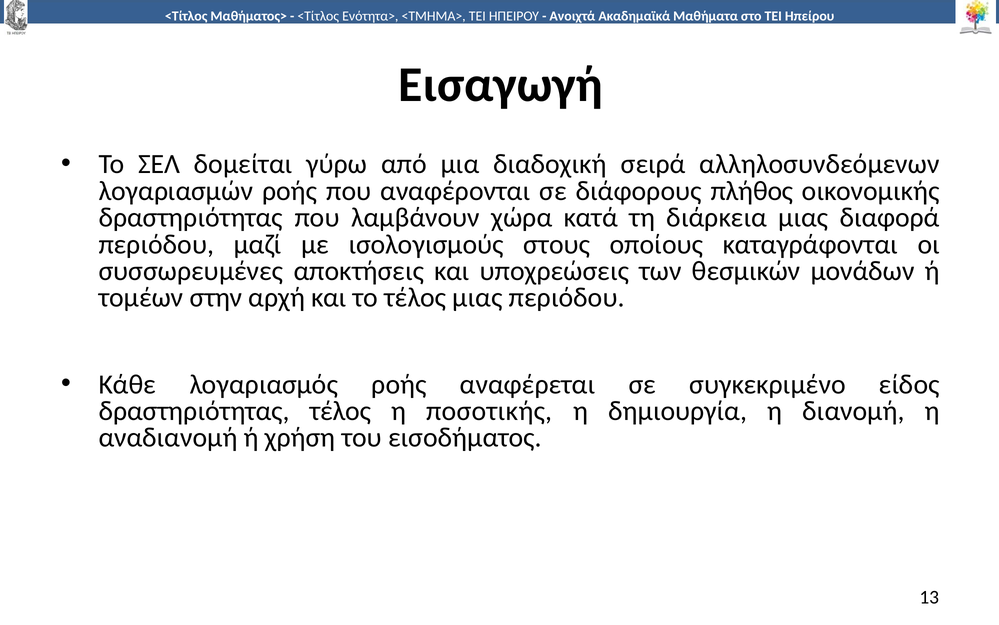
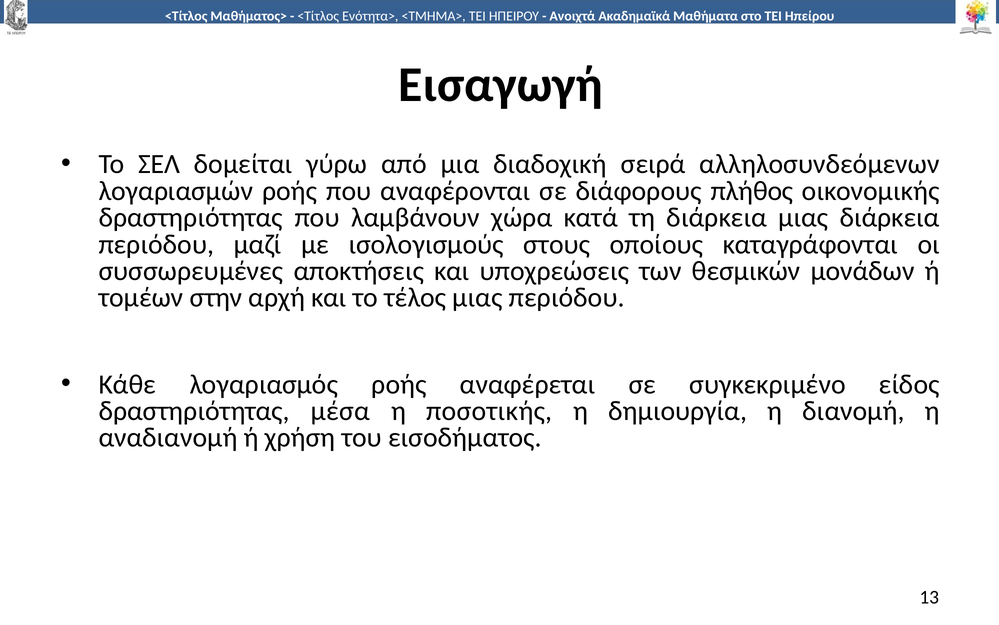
μιας διαφορά: διαφορά -> διάρκεια
δραστηριότητας τέλος: τέλος -> μέσα
